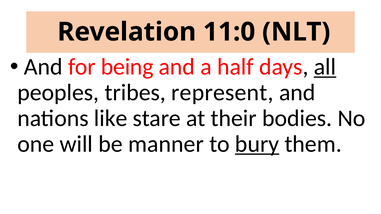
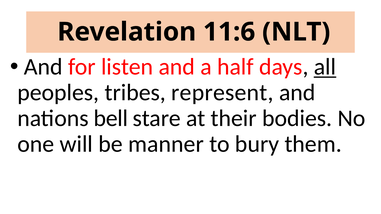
11:0: 11:0 -> 11:6
being: being -> listen
like: like -> bell
bury underline: present -> none
